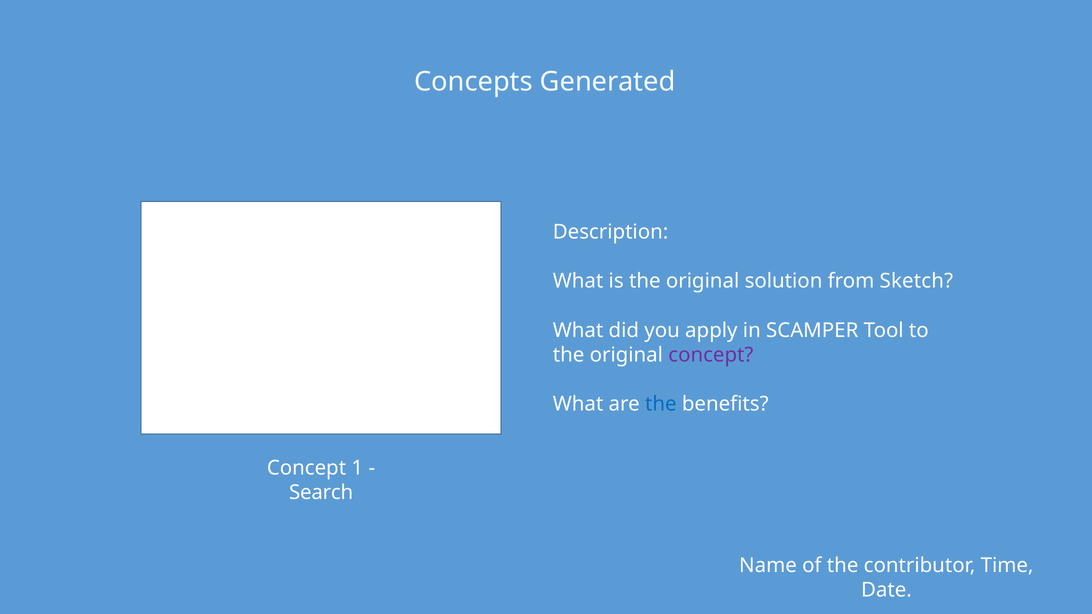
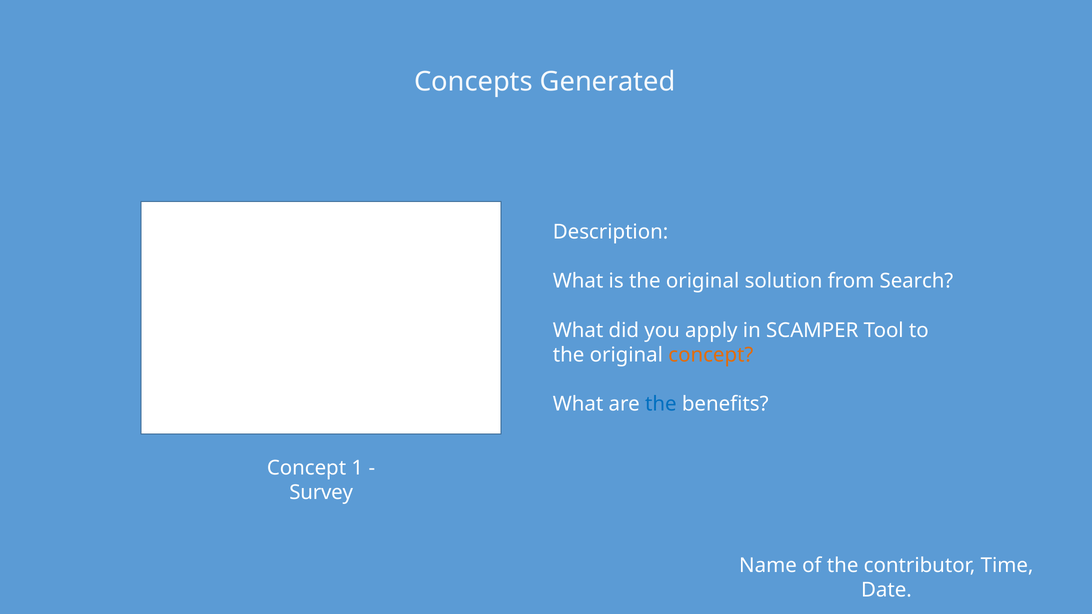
Sketch: Sketch -> Search
concept at (711, 355) colour: purple -> orange
Search: Search -> Survey
